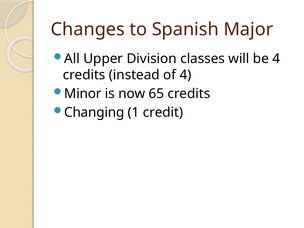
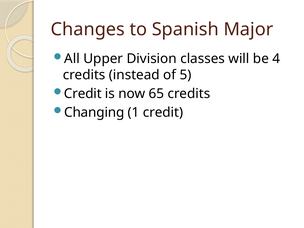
of 4: 4 -> 5
Minor at (83, 94): Minor -> Credit
